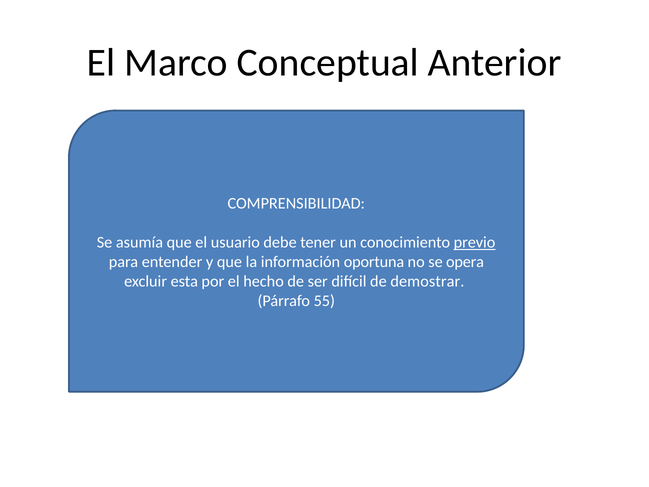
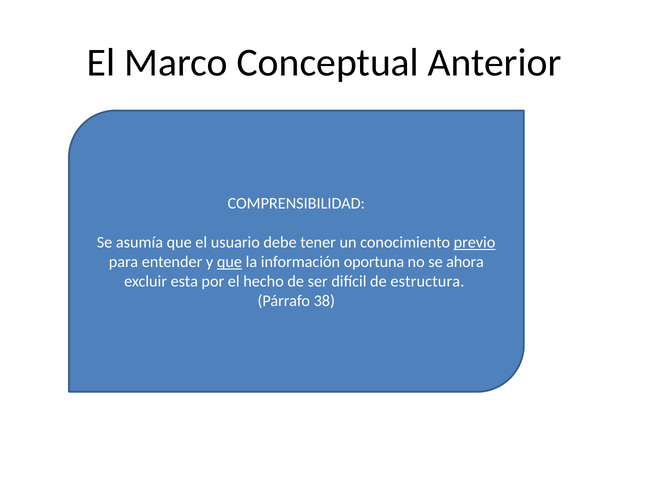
que at (229, 262) underline: none -> present
opera: opera -> ahora
demostrar: demostrar -> estructura
55: 55 -> 38
